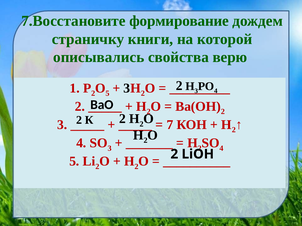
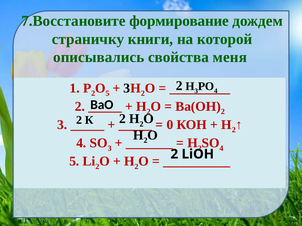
верю: верю -> меня
7: 7 -> 0
